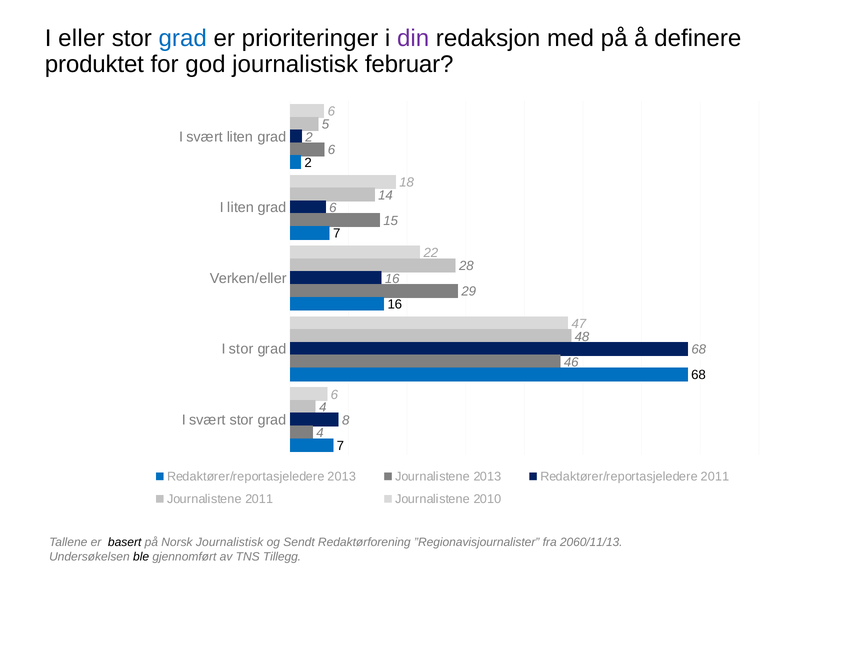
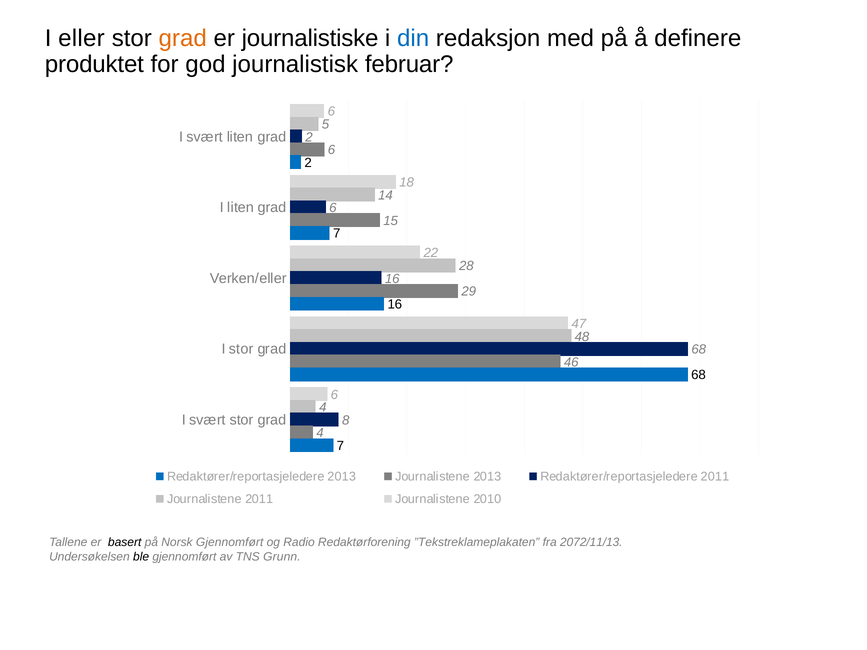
grad at (183, 38) colour: blue -> orange
prioriteringer: prioriteringer -> journalistiske
din colour: purple -> blue
Norsk Journalistisk: Journalistisk -> Gjennomført
Sendt: Sendt -> Radio
”Regionavisjournalister: ”Regionavisjournalister -> ”Tekstreklameplakaten
2060/11/13: 2060/11/13 -> 2072/11/13
Tillegg: Tillegg -> Grunn
